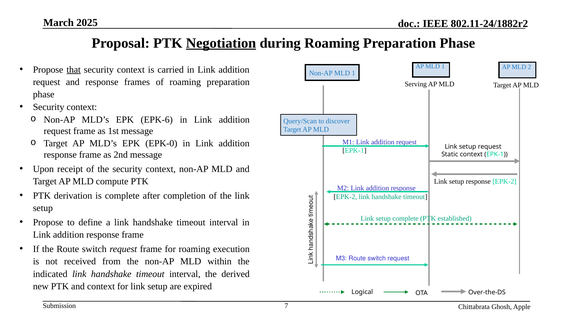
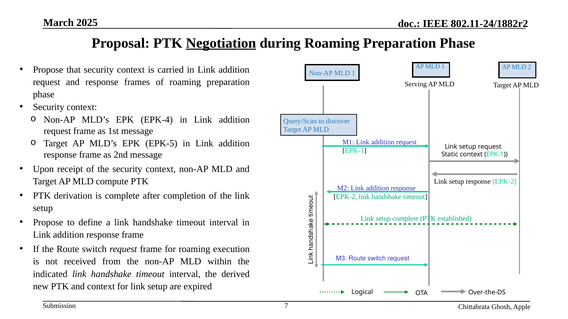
that underline: present -> none
EPK-6: EPK-6 -> EPK-4
EPK-0: EPK-0 -> EPK-5
